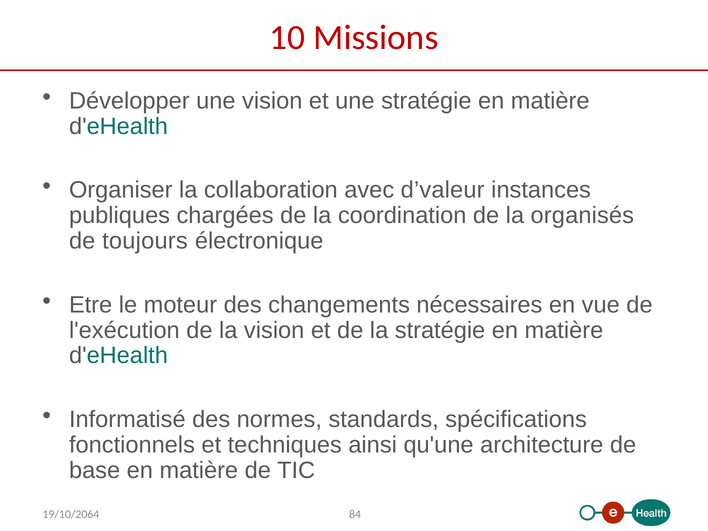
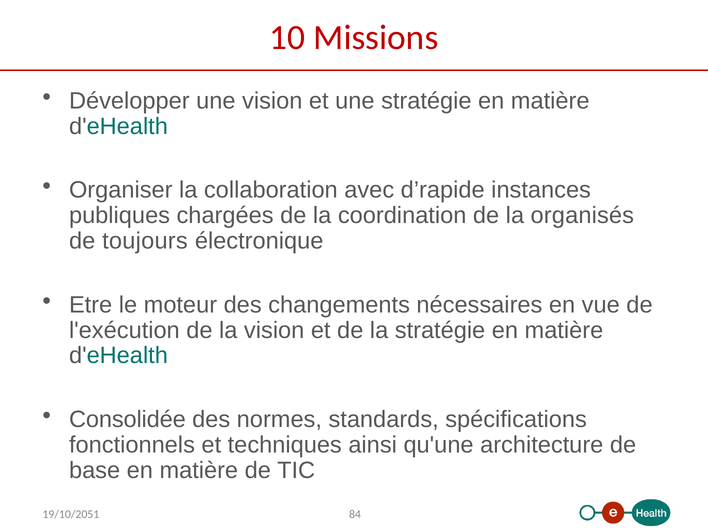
d’valeur: d’valeur -> d’rapide
Informatisé: Informatisé -> Consolidée
19/10/2064: 19/10/2064 -> 19/10/2051
